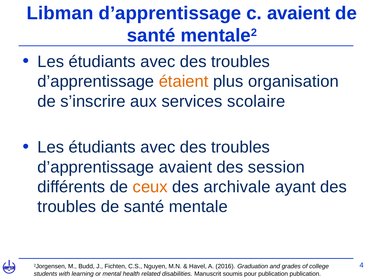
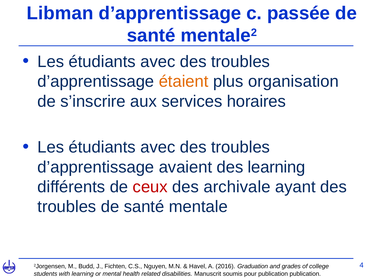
c avaient: avaient -> passée
scolaire: scolaire -> horaires
des session: session -> learning
ceux colour: orange -> red
